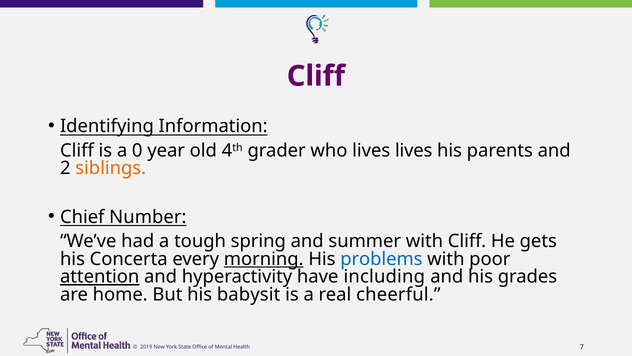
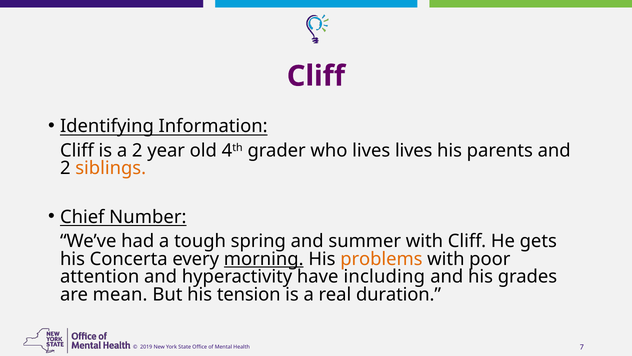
a 0: 0 -> 2
problems colour: blue -> orange
attention underline: present -> none
home: home -> mean
babysit: babysit -> tension
cheerful: cheerful -> duration
